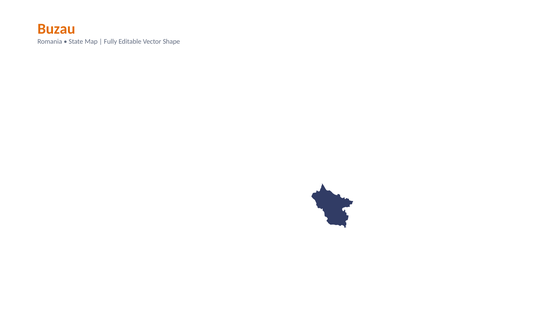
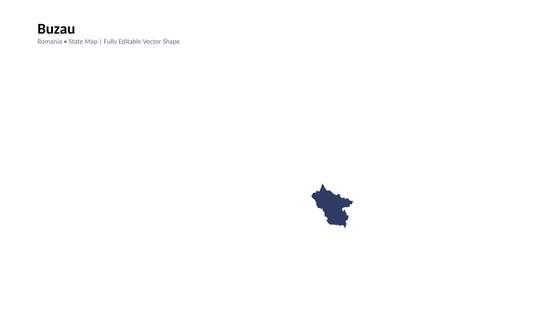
Buzau colour: orange -> black
